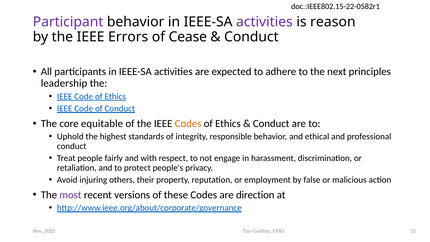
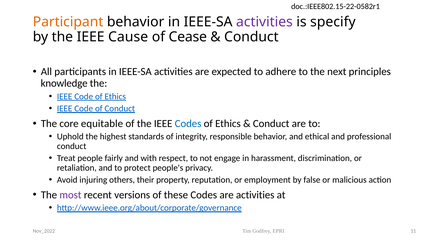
Participant colour: purple -> orange
reason: reason -> specify
Errors: Errors -> Cause
leadership: leadership -> knowledge
Codes at (188, 124) colour: orange -> blue
are direction: direction -> activities
